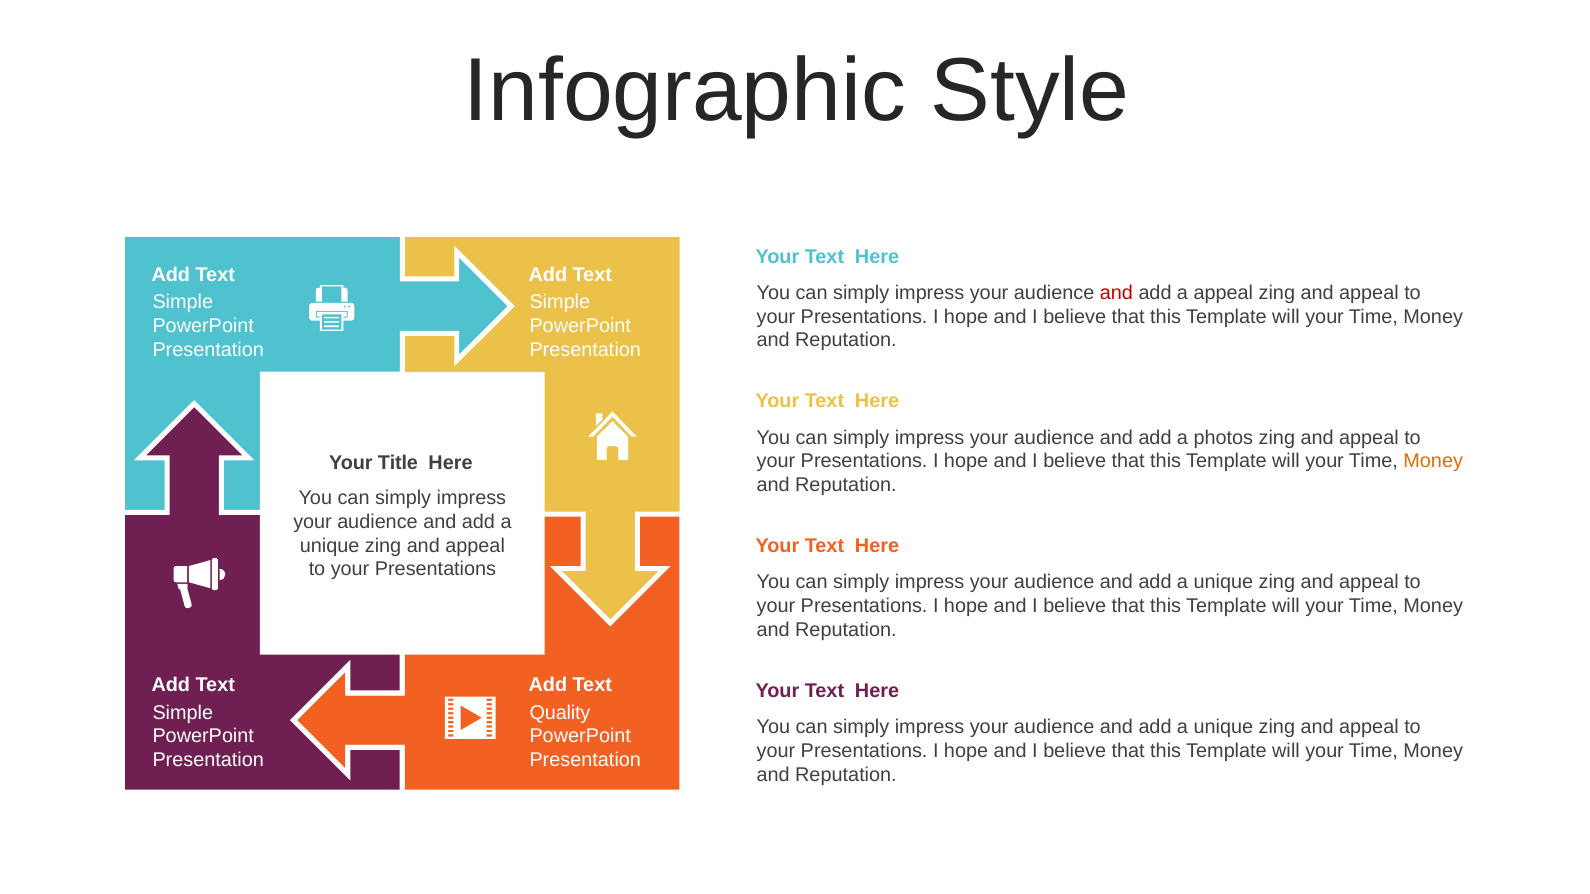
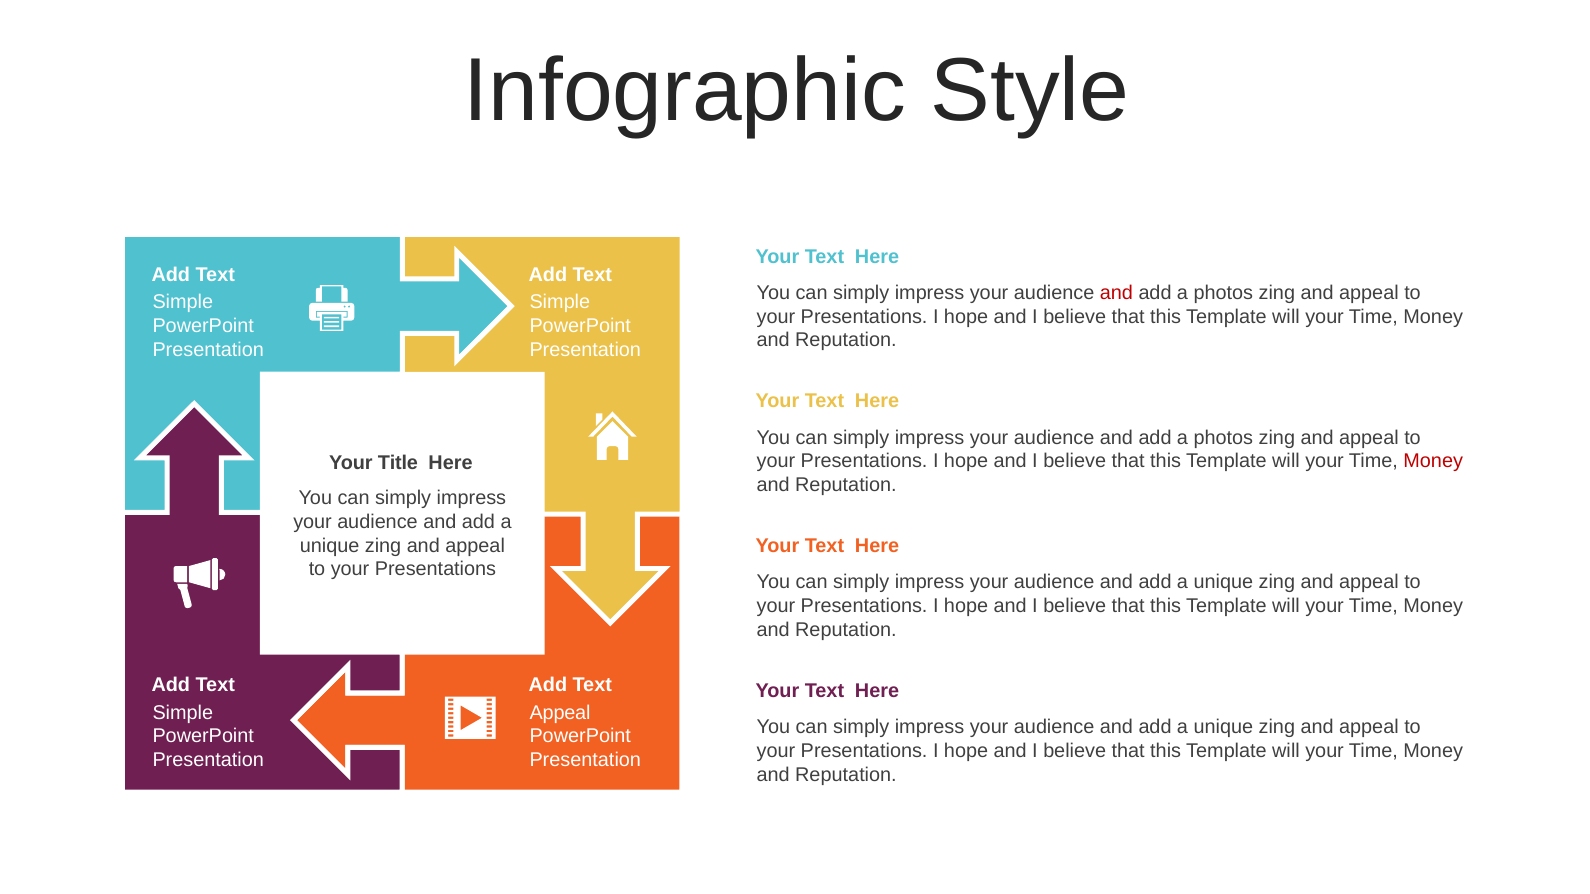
appeal at (1223, 293): appeal -> photos
Money at (1433, 462) colour: orange -> red
Quality at (560, 713): Quality -> Appeal
